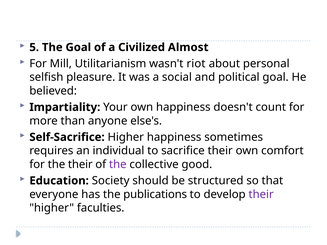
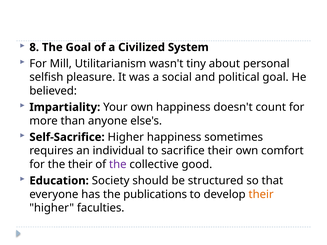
5: 5 -> 8
Almost: Almost -> System
riot: riot -> tiny
their at (261, 194) colour: purple -> orange
